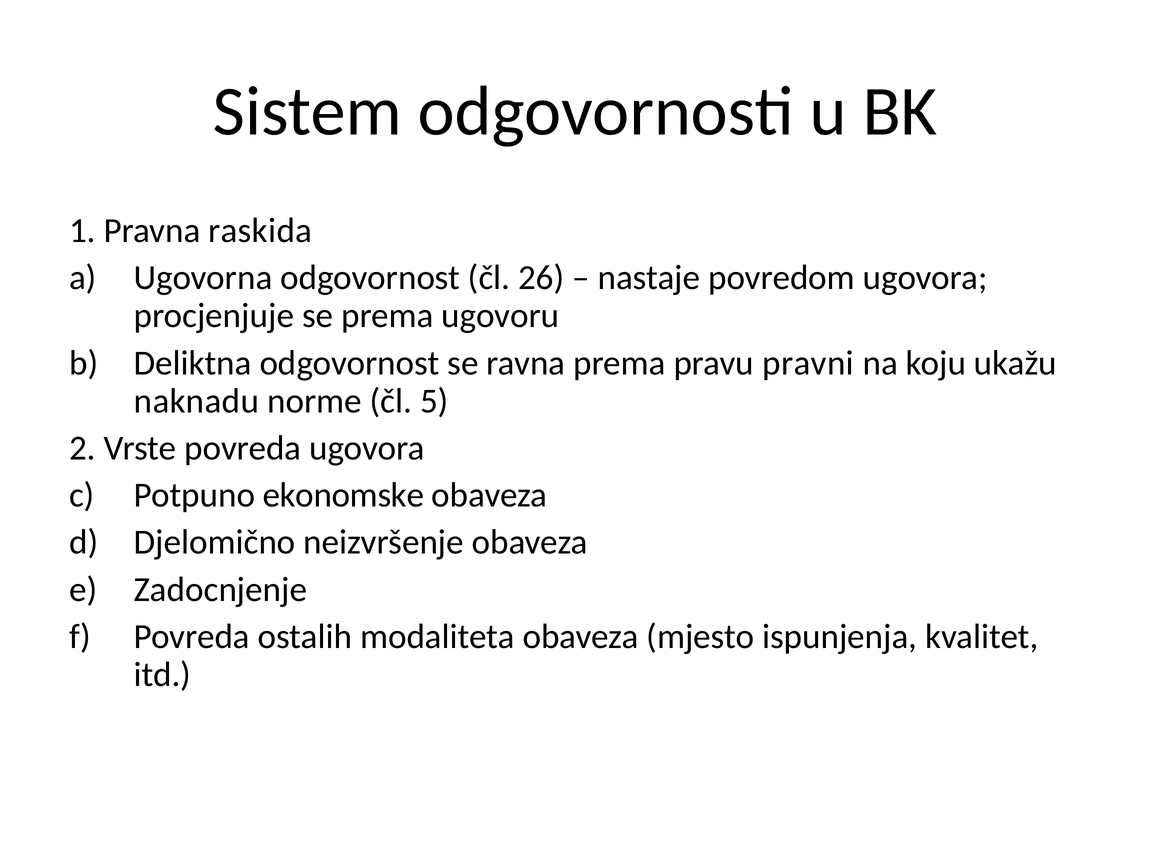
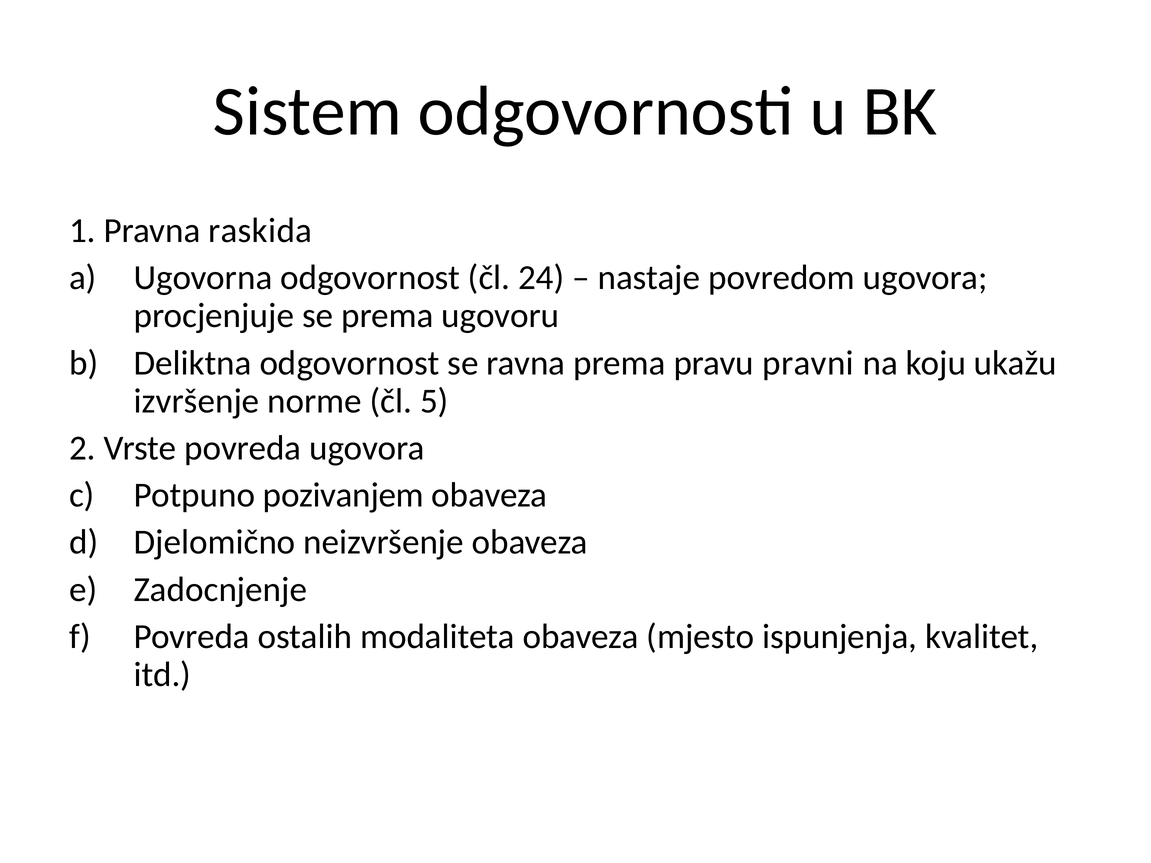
26: 26 -> 24
naknadu: naknadu -> izvršenje
ekonomske: ekonomske -> pozivanjem
